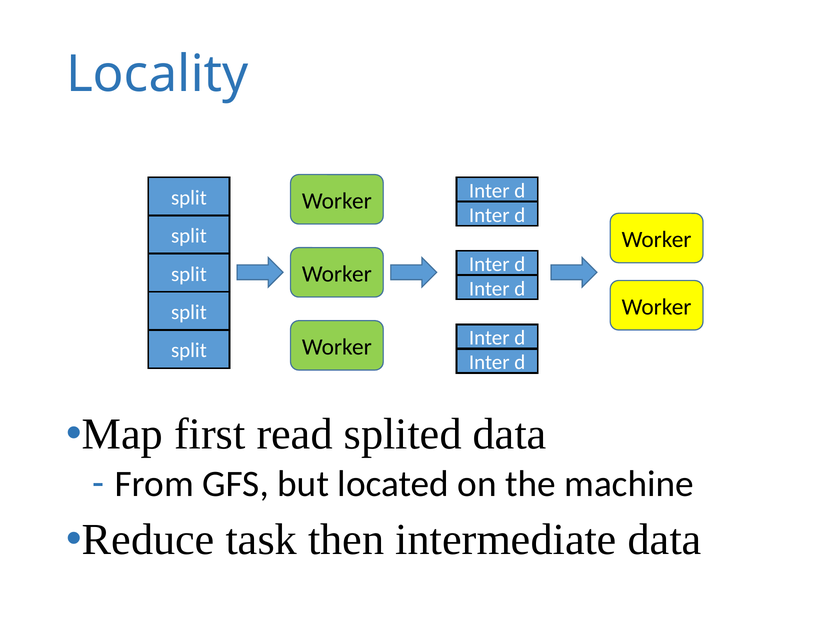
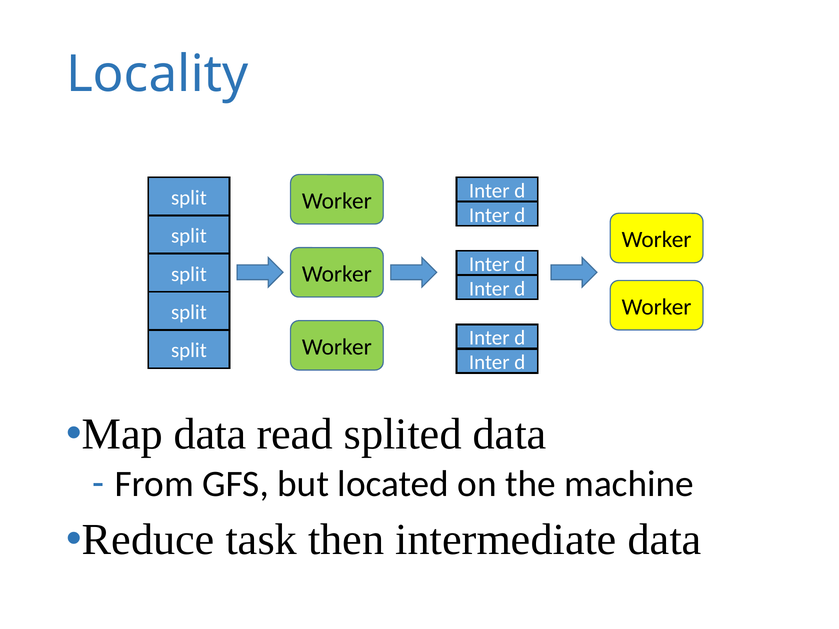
Map first: first -> data
